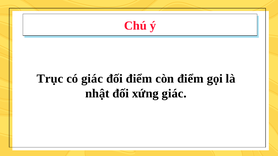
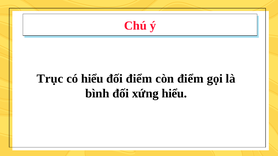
có giác: giác -> hiểu
nhật: nhật -> bình
xứng giác: giác -> hiểu
